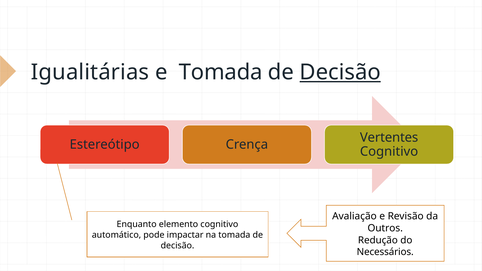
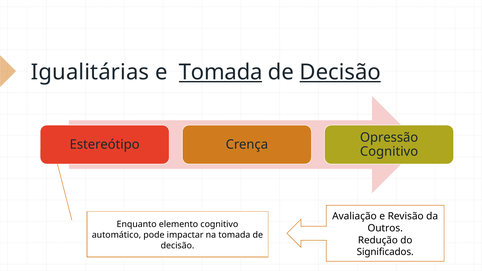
Tomada at (221, 72) underline: none -> present
Vertentes: Vertentes -> Opressão
Necessários: Necessários -> Significados
